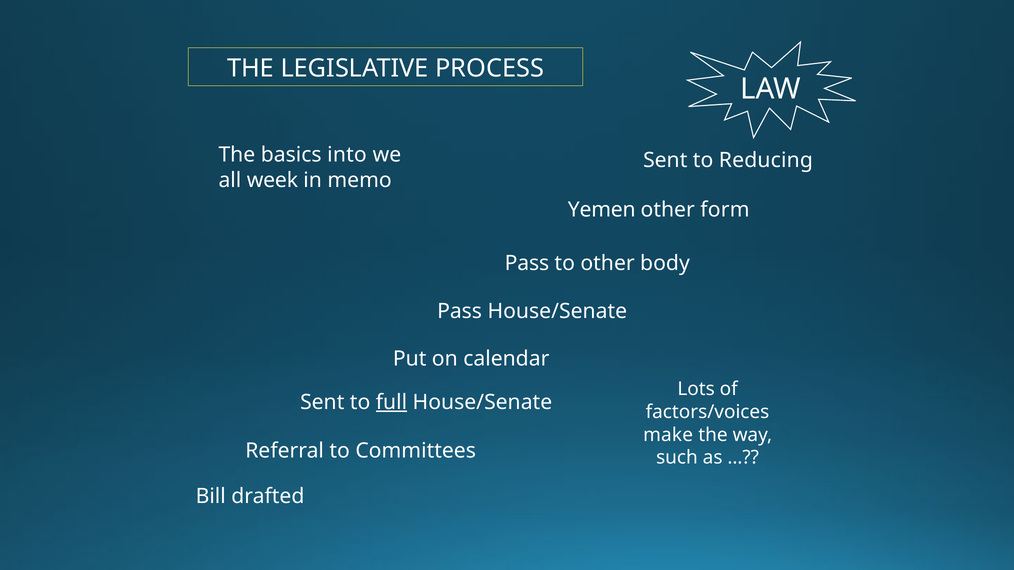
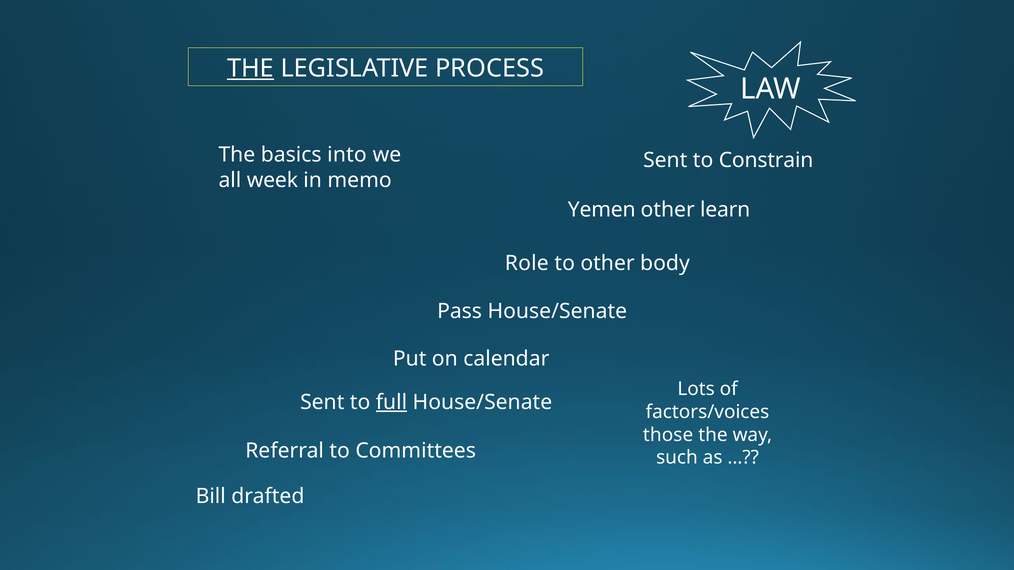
THE at (251, 69) underline: none -> present
Reducing: Reducing -> Constrain
form: form -> learn
Pass at (527, 264): Pass -> Role
make: make -> those
